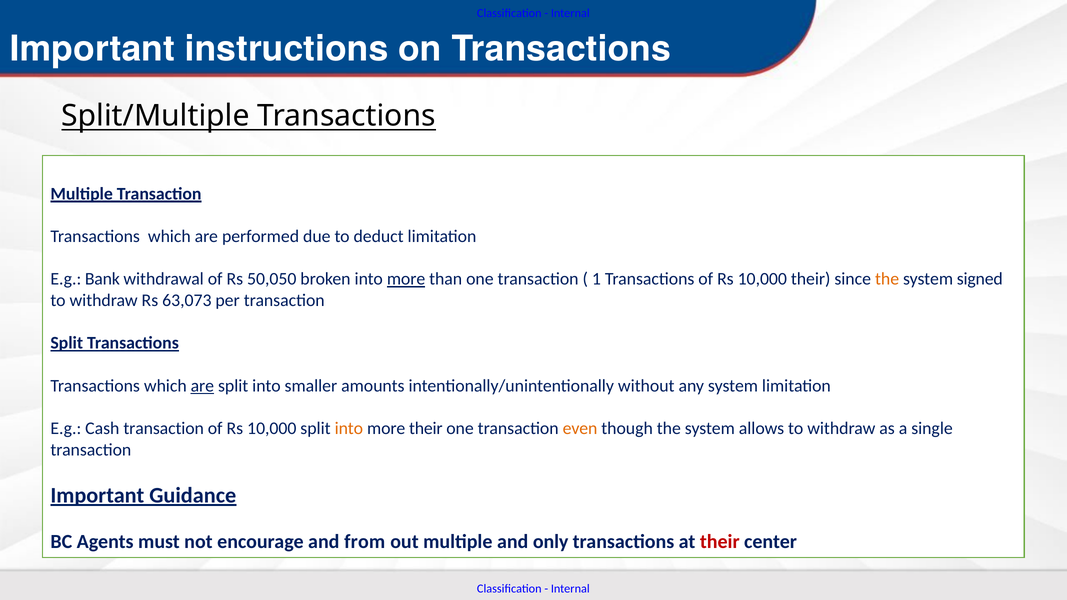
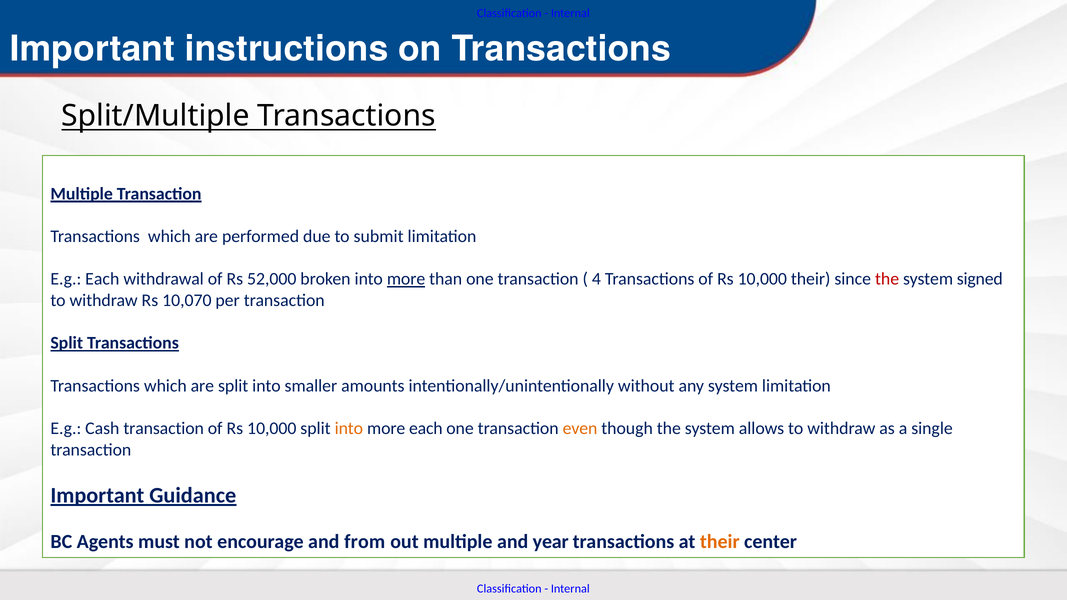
deduct: deduct -> submit
E.g Bank: Bank -> Each
50,050: 50,050 -> 52,000
1: 1 -> 4
the at (887, 279) colour: orange -> red
63,073: 63,073 -> 10,070
are at (202, 386) underline: present -> none
more their: their -> each
only: only -> year
their at (720, 542) colour: red -> orange
